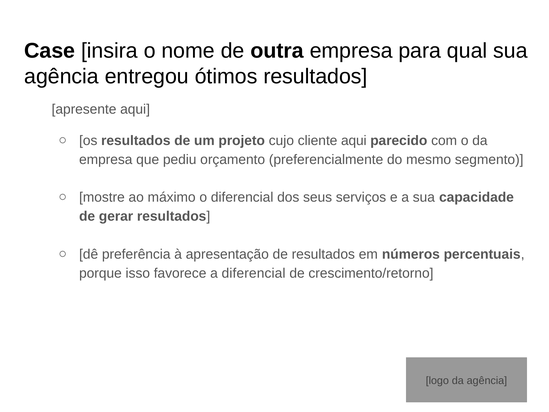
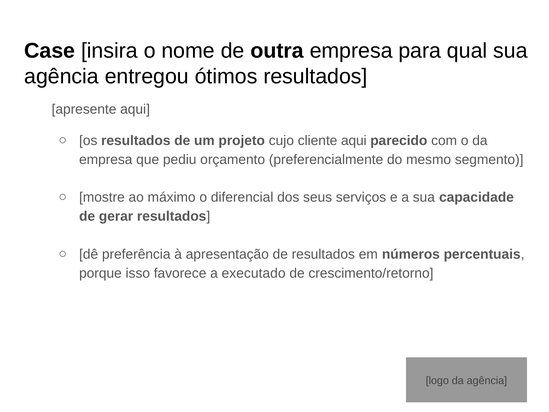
a diferencial: diferencial -> executado
